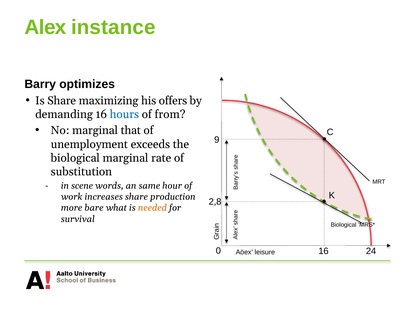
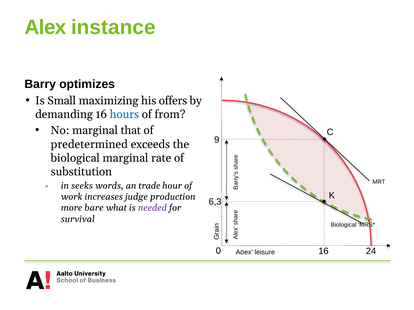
Is Share: Share -> Small
unemployment: unemployment -> predetermined
scene: scene -> seeks
same: same -> trade
increases share: share -> judge
2,8: 2,8 -> 6,3
needed colour: orange -> purple
